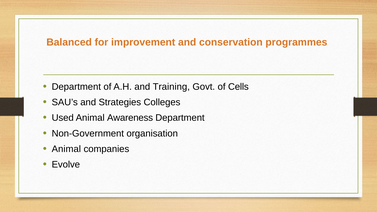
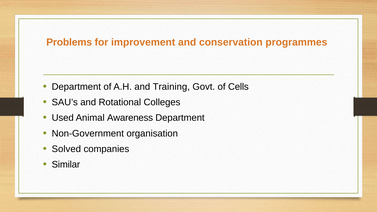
Balanced: Balanced -> Problems
Strategies: Strategies -> Rotational
Animal at (66, 149): Animal -> Solved
Evolve: Evolve -> Similar
